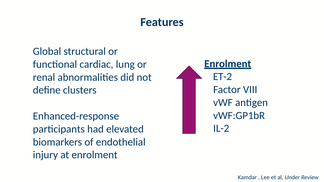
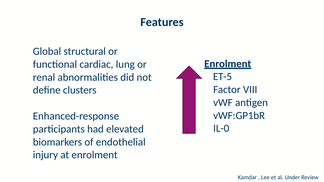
ET-2: ET-2 -> ET-5
IL-2: IL-2 -> IL-0
